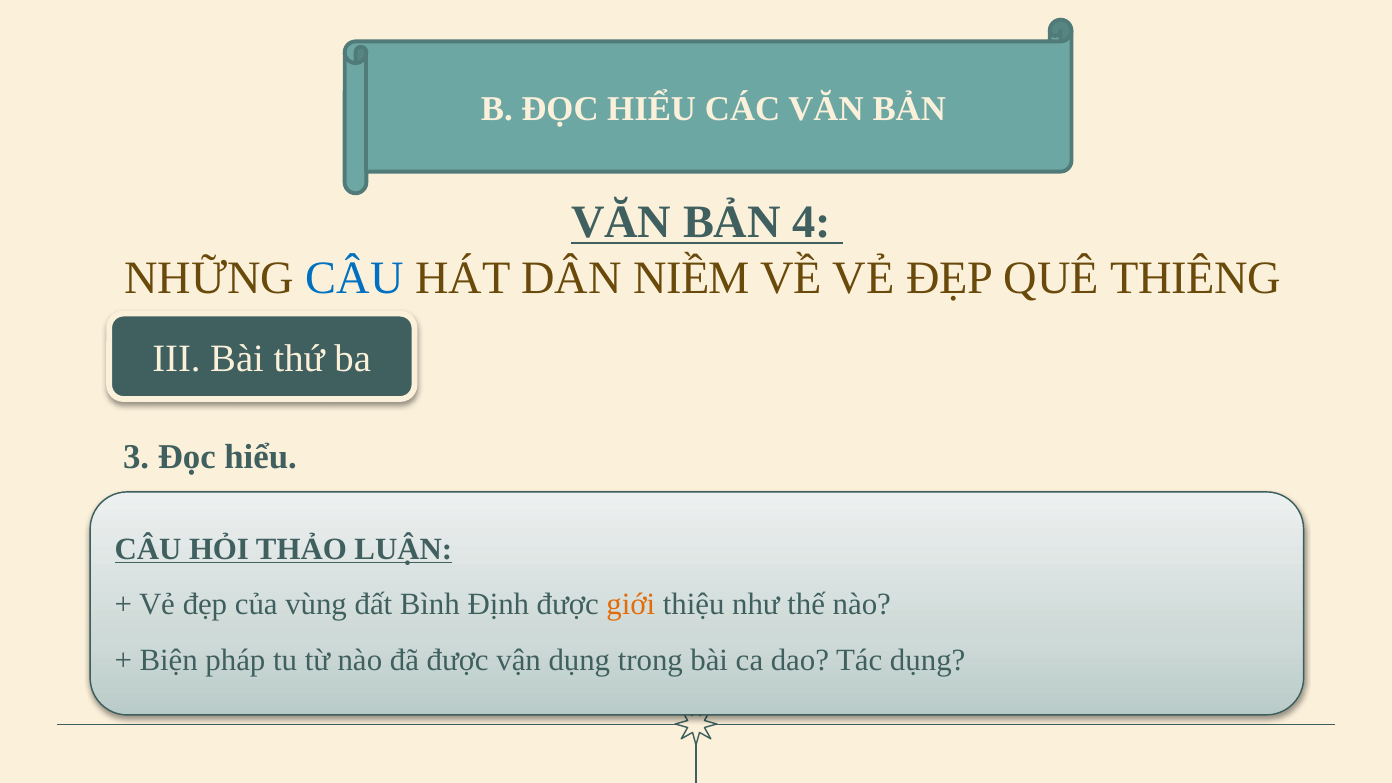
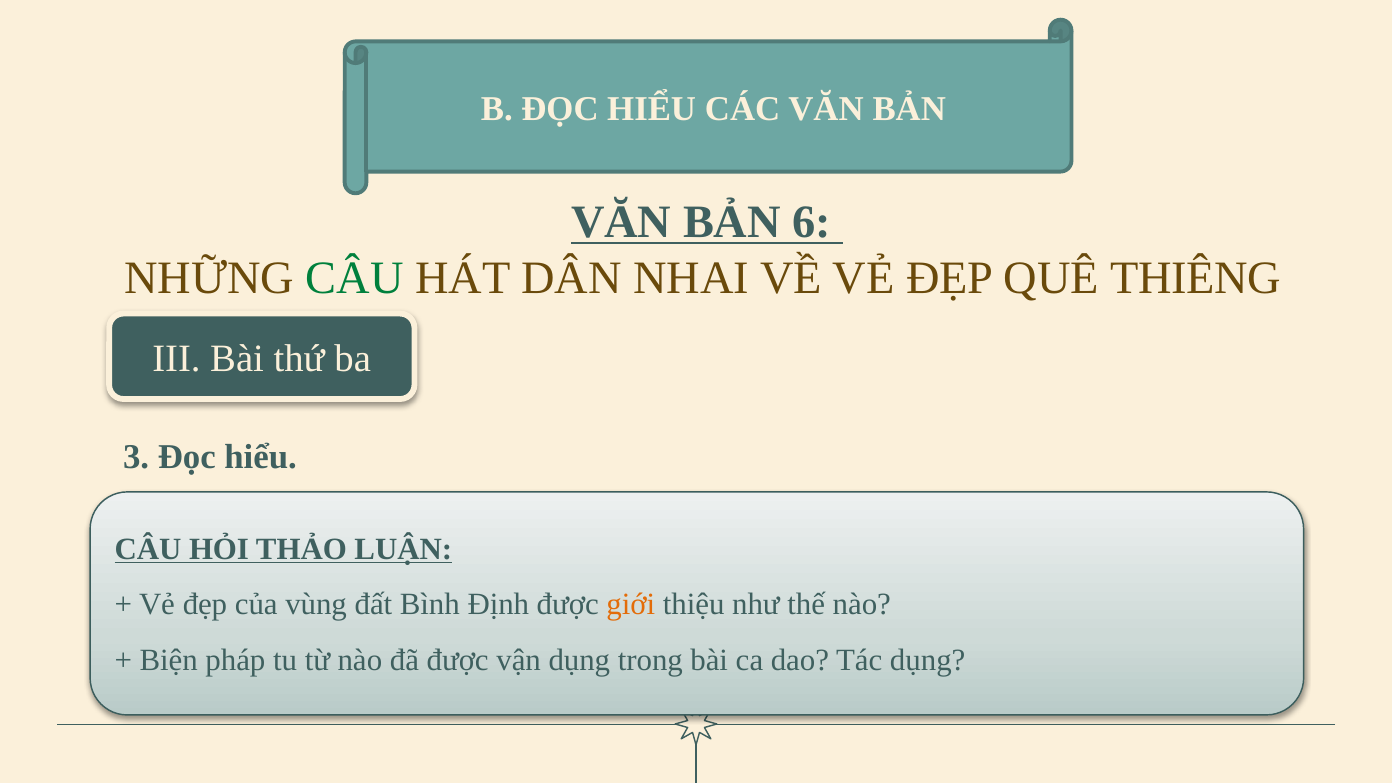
4: 4 -> 6
CÂU at (355, 278) colour: blue -> green
NIỀM: NIỀM -> NHAI
